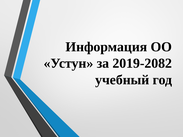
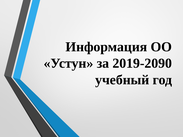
2019-2082: 2019-2082 -> 2019-2090
